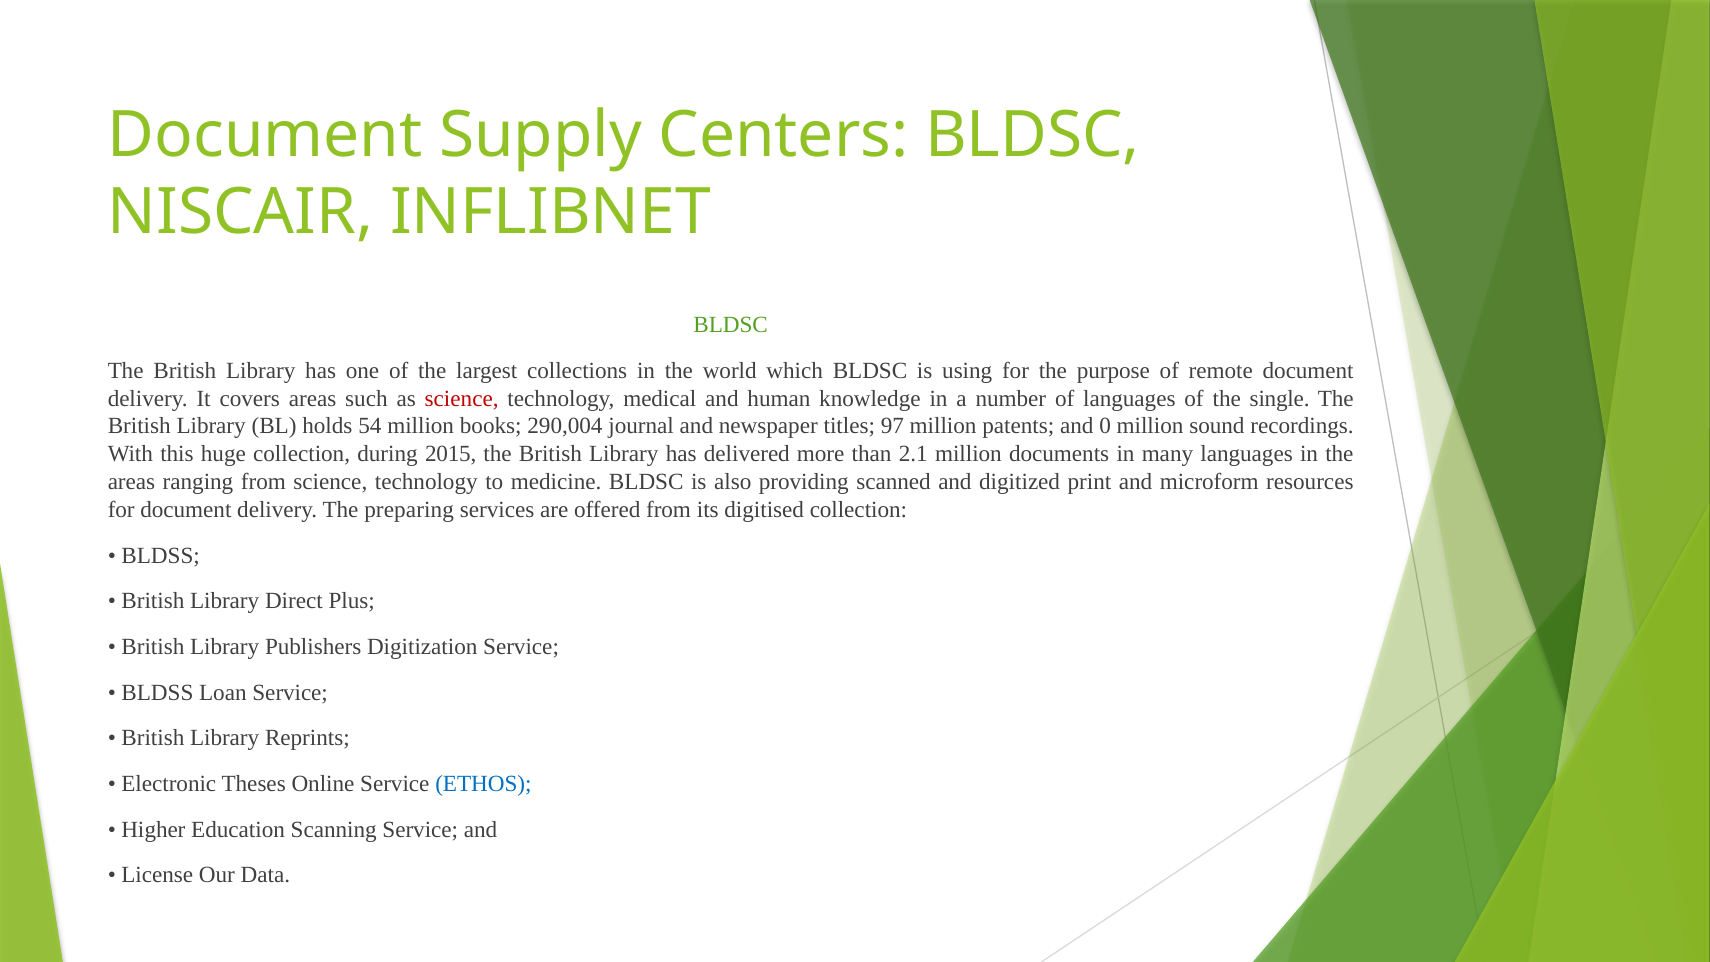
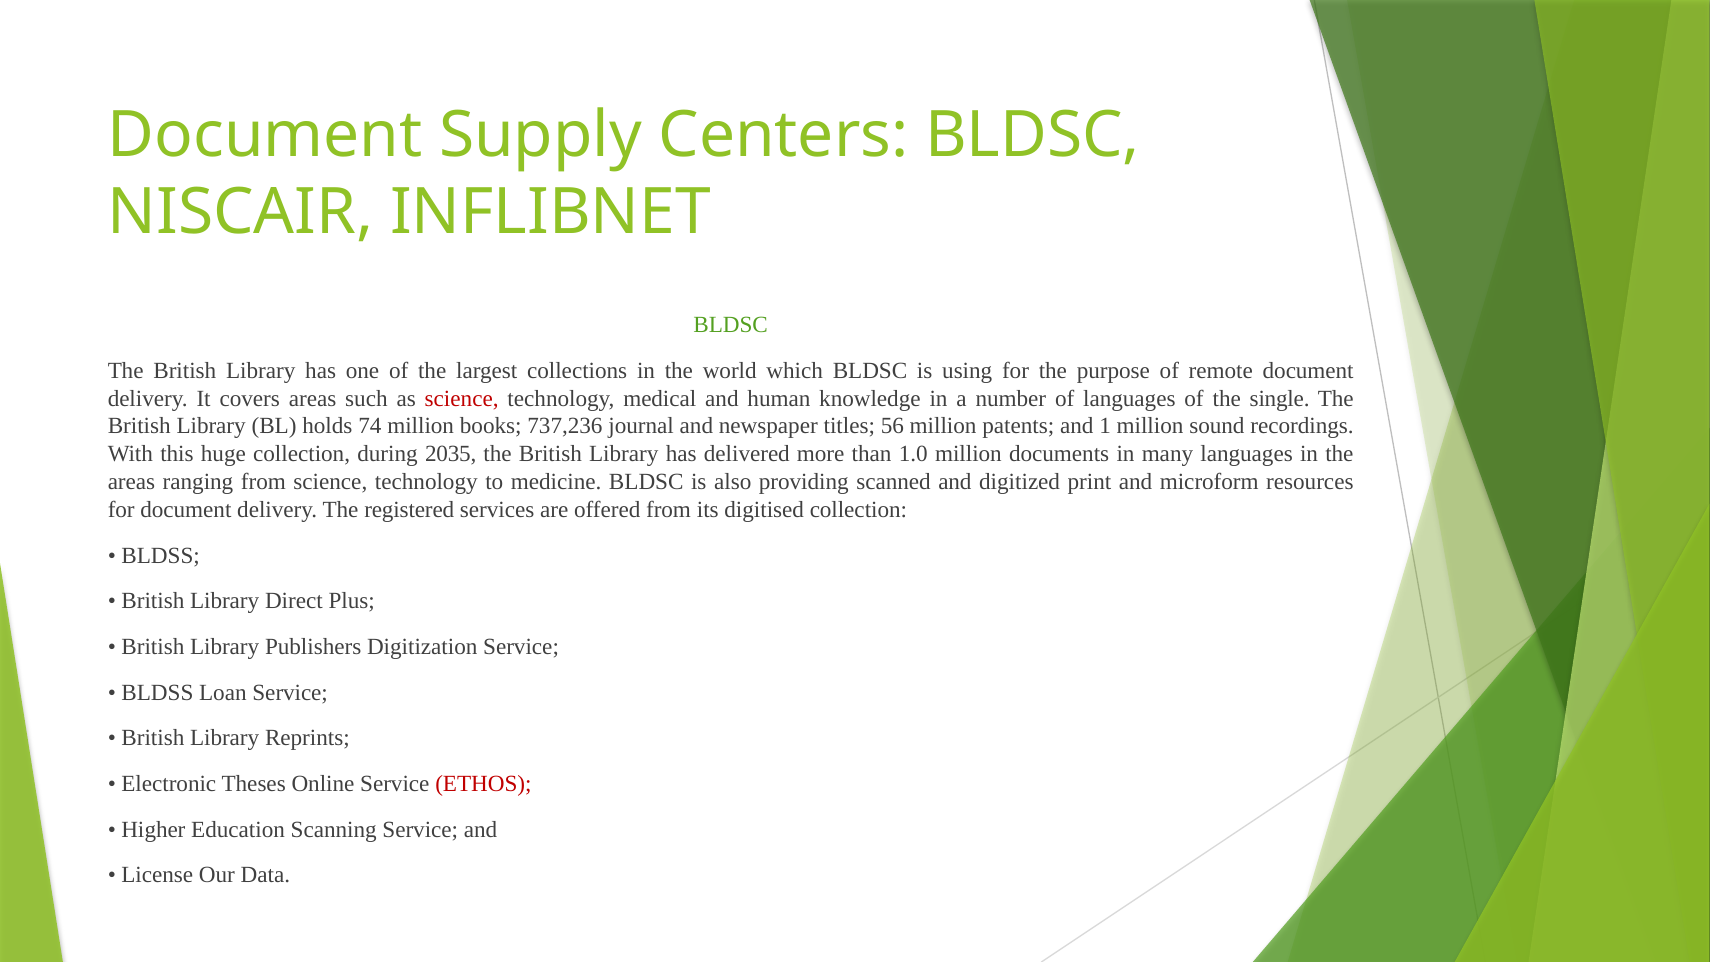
54: 54 -> 74
290,004: 290,004 -> 737,236
97: 97 -> 56
0: 0 -> 1
2015: 2015 -> 2035
2.1: 2.1 -> 1.0
preparing: preparing -> registered
ETHOS colour: blue -> red
